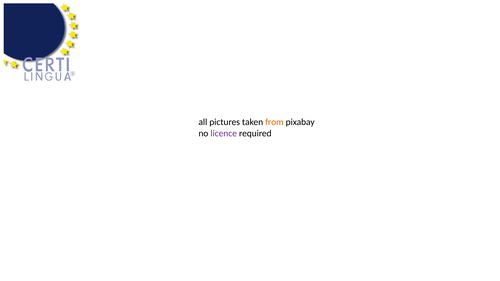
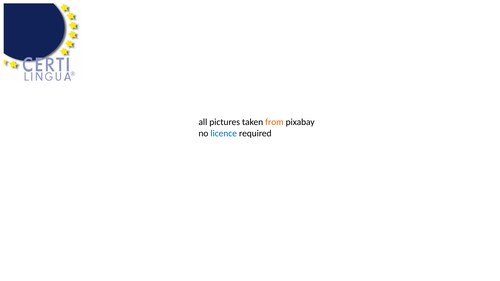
licence colour: purple -> blue
